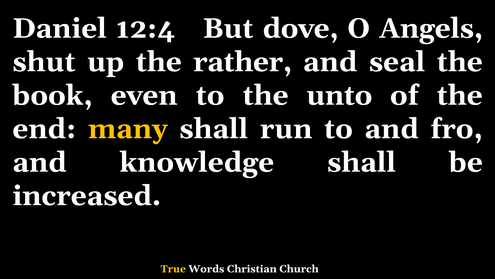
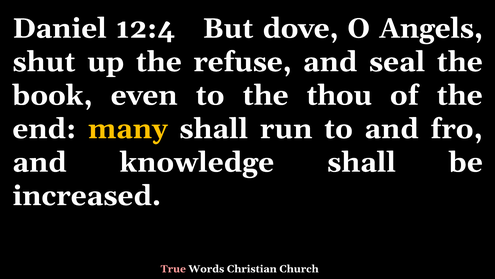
rather: rather -> refuse
unto: unto -> thou
True colour: yellow -> pink
